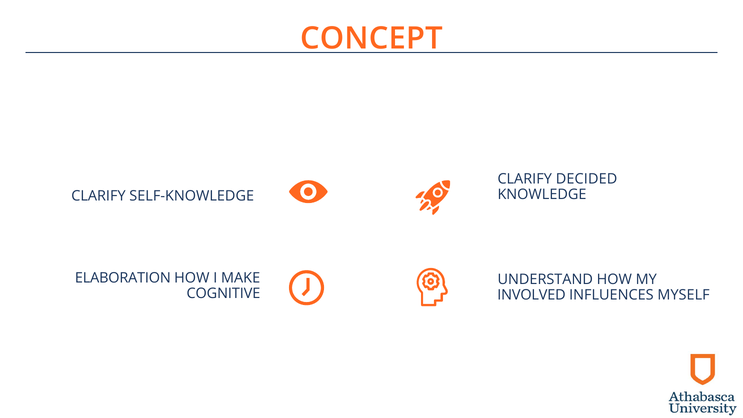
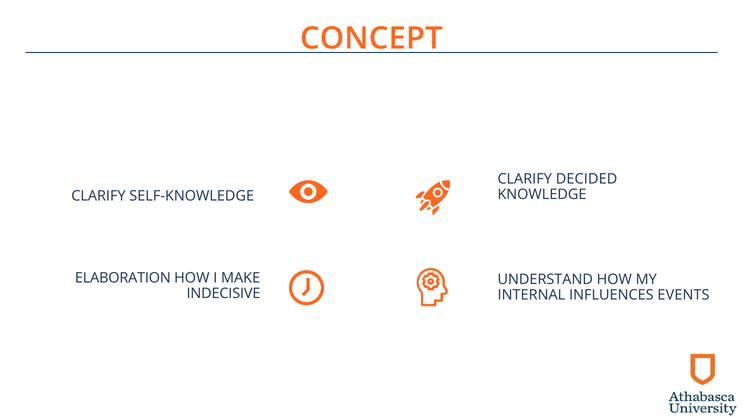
COGNITIVE: COGNITIVE -> INDECISIVE
INVOLVED: INVOLVED -> INTERNAL
MYSELF: MYSELF -> EVENTS
